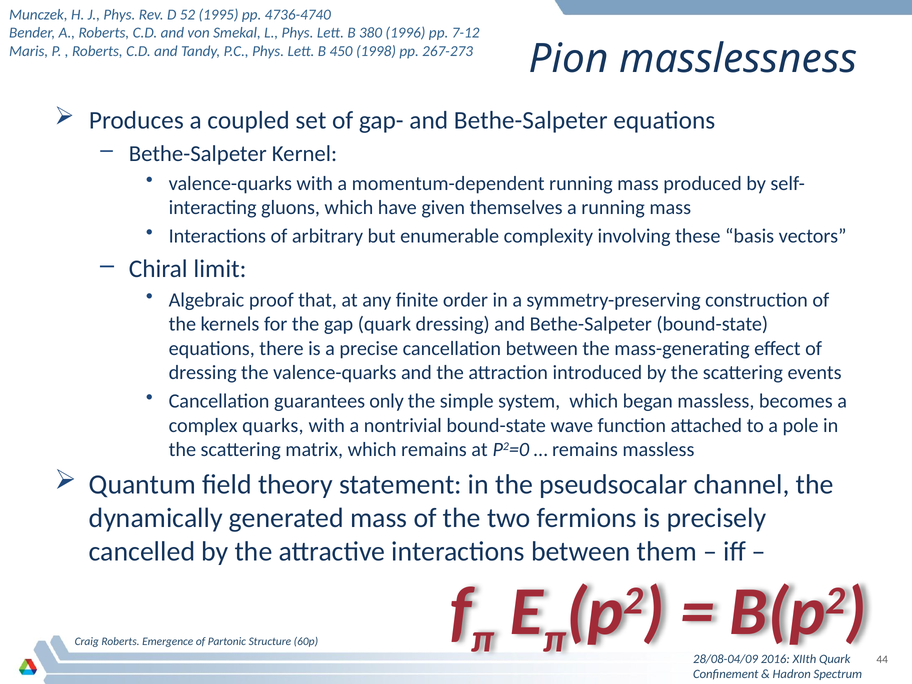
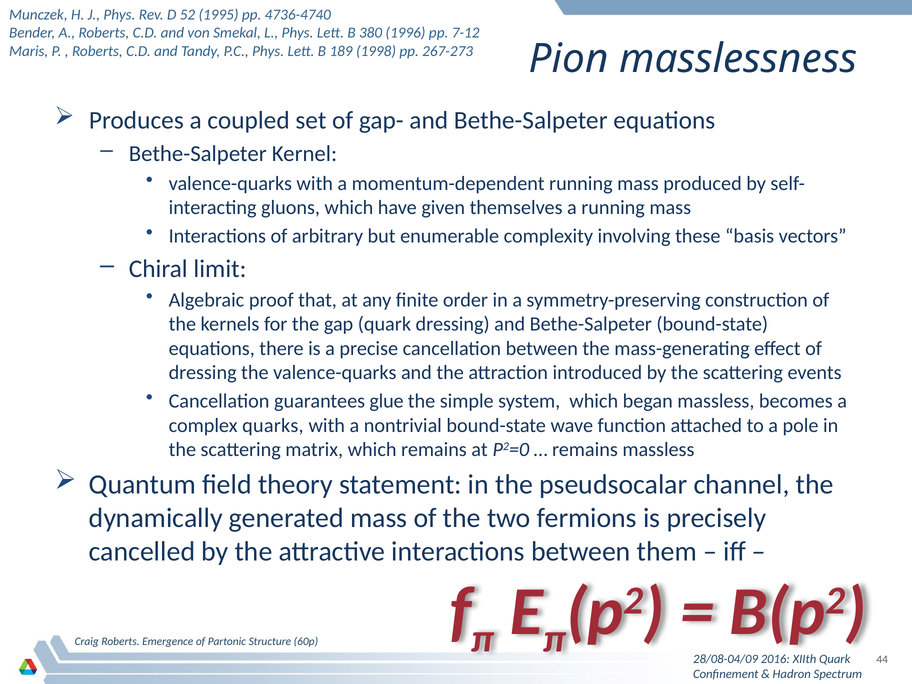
450: 450 -> 189
only: only -> glue
